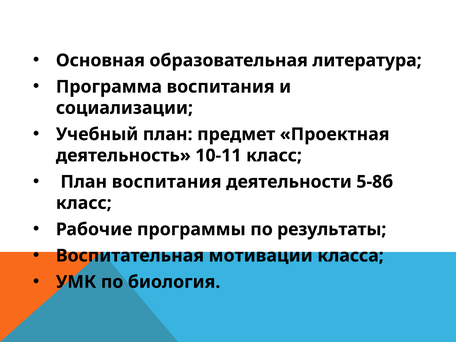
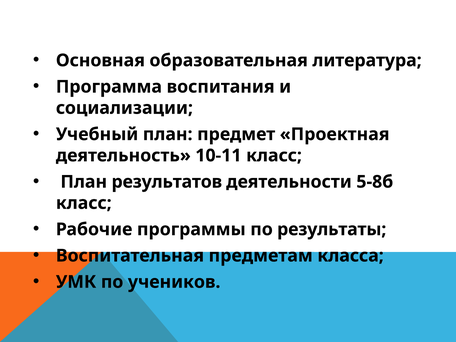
План воспитания: воспитания -> результатов
мотивации: мотивации -> предметам
биология: биология -> учеников
